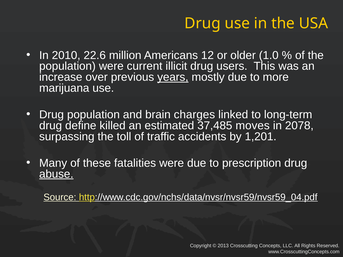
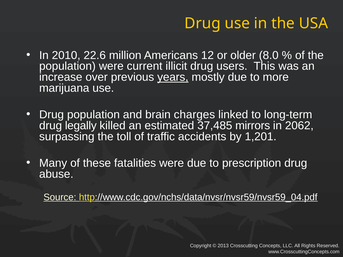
1.0: 1.0 -> 8.0
define: define -> legally
moves: moves -> mirrors
2078: 2078 -> 2062
abuse underline: present -> none
